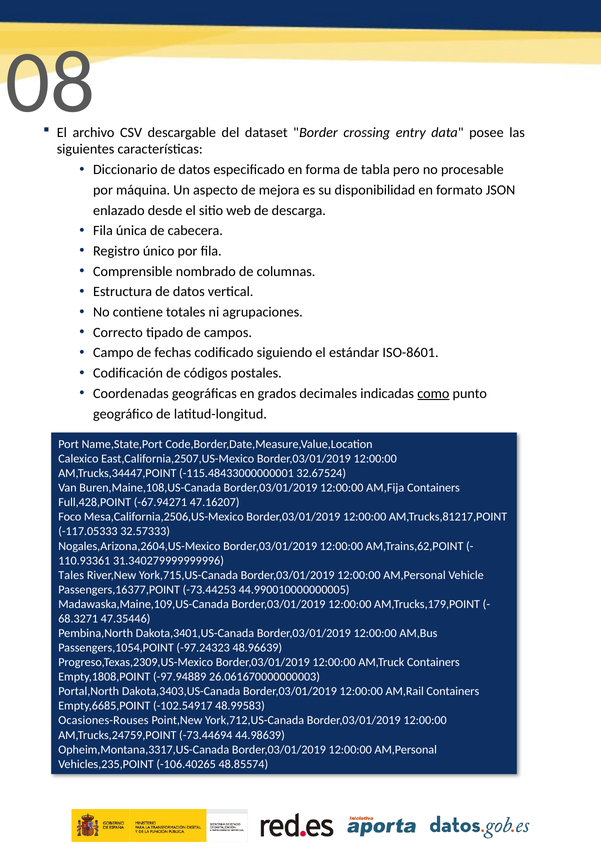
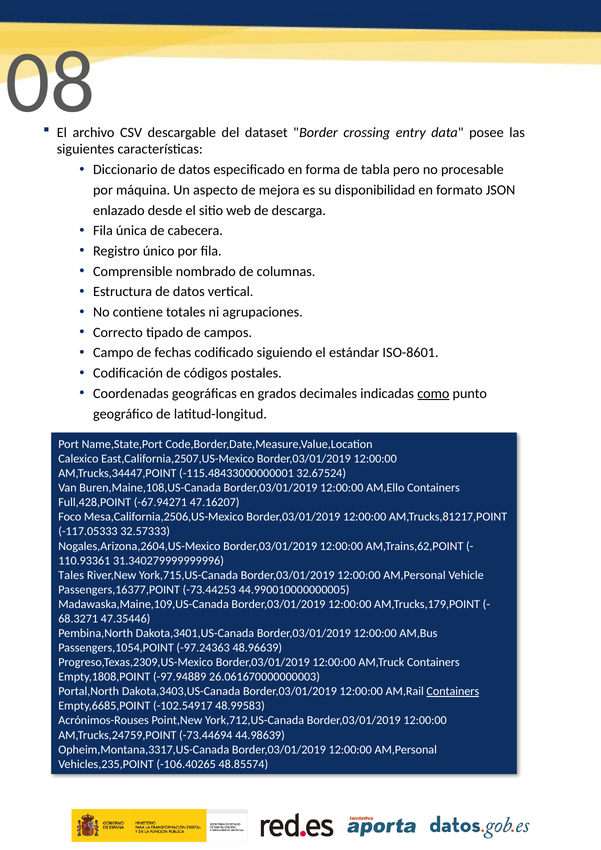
AM,Fija: AM,Fija -> AM,Ello
-97.24323: -97.24323 -> -97.24363
Containers at (453, 691) underline: none -> present
Ocasiones-Rouses: Ocasiones-Rouses -> Acrónimos-Rouses
